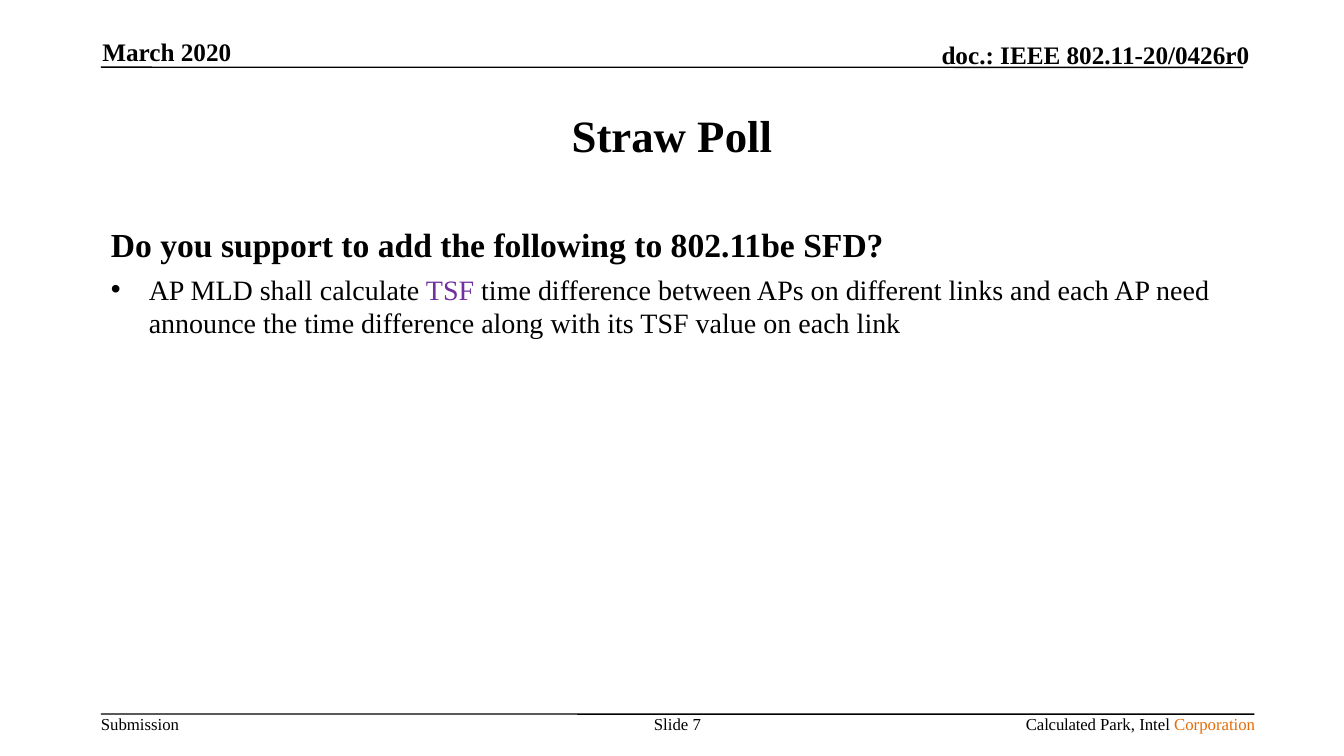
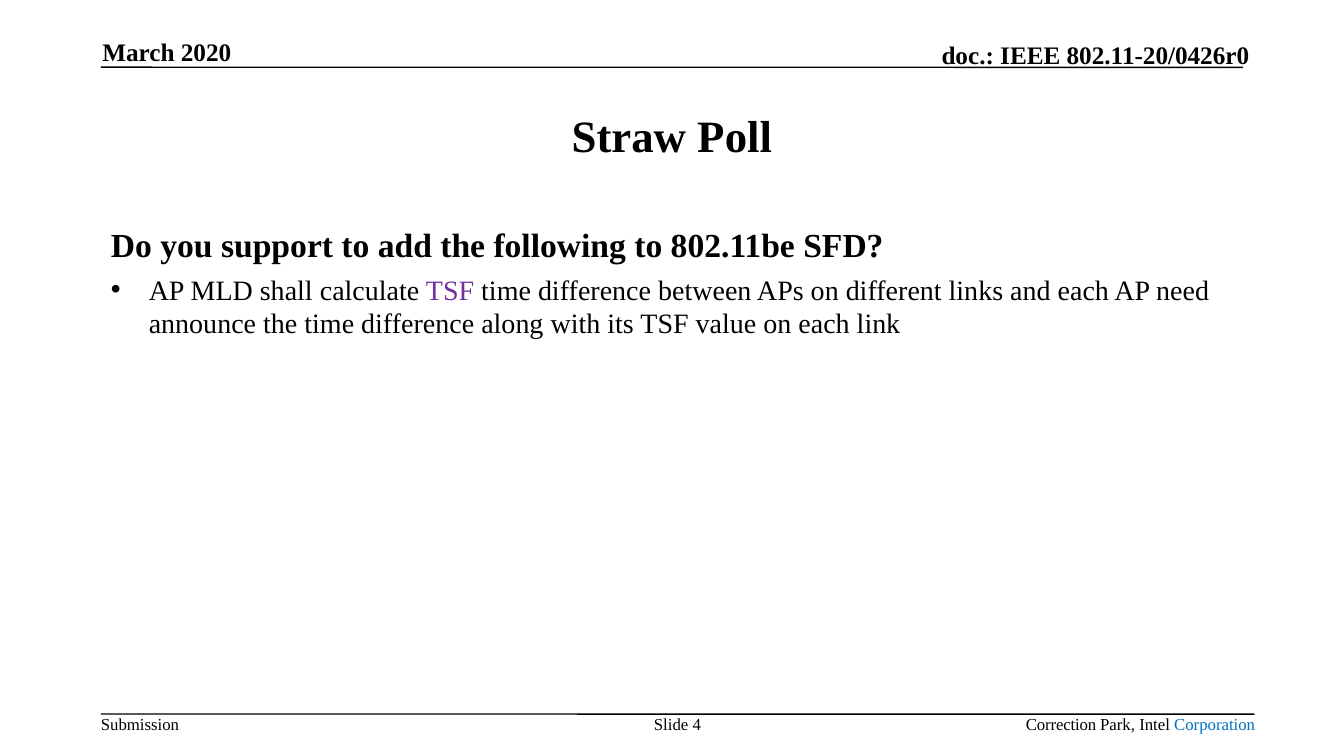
7: 7 -> 4
Calculated: Calculated -> Correction
Corporation colour: orange -> blue
